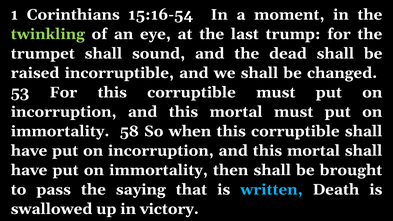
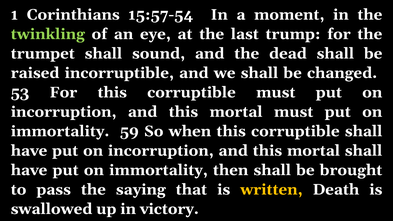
15:16-54: 15:16-54 -> 15:57-54
58: 58 -> 59
written colour: light blue -> yellow
